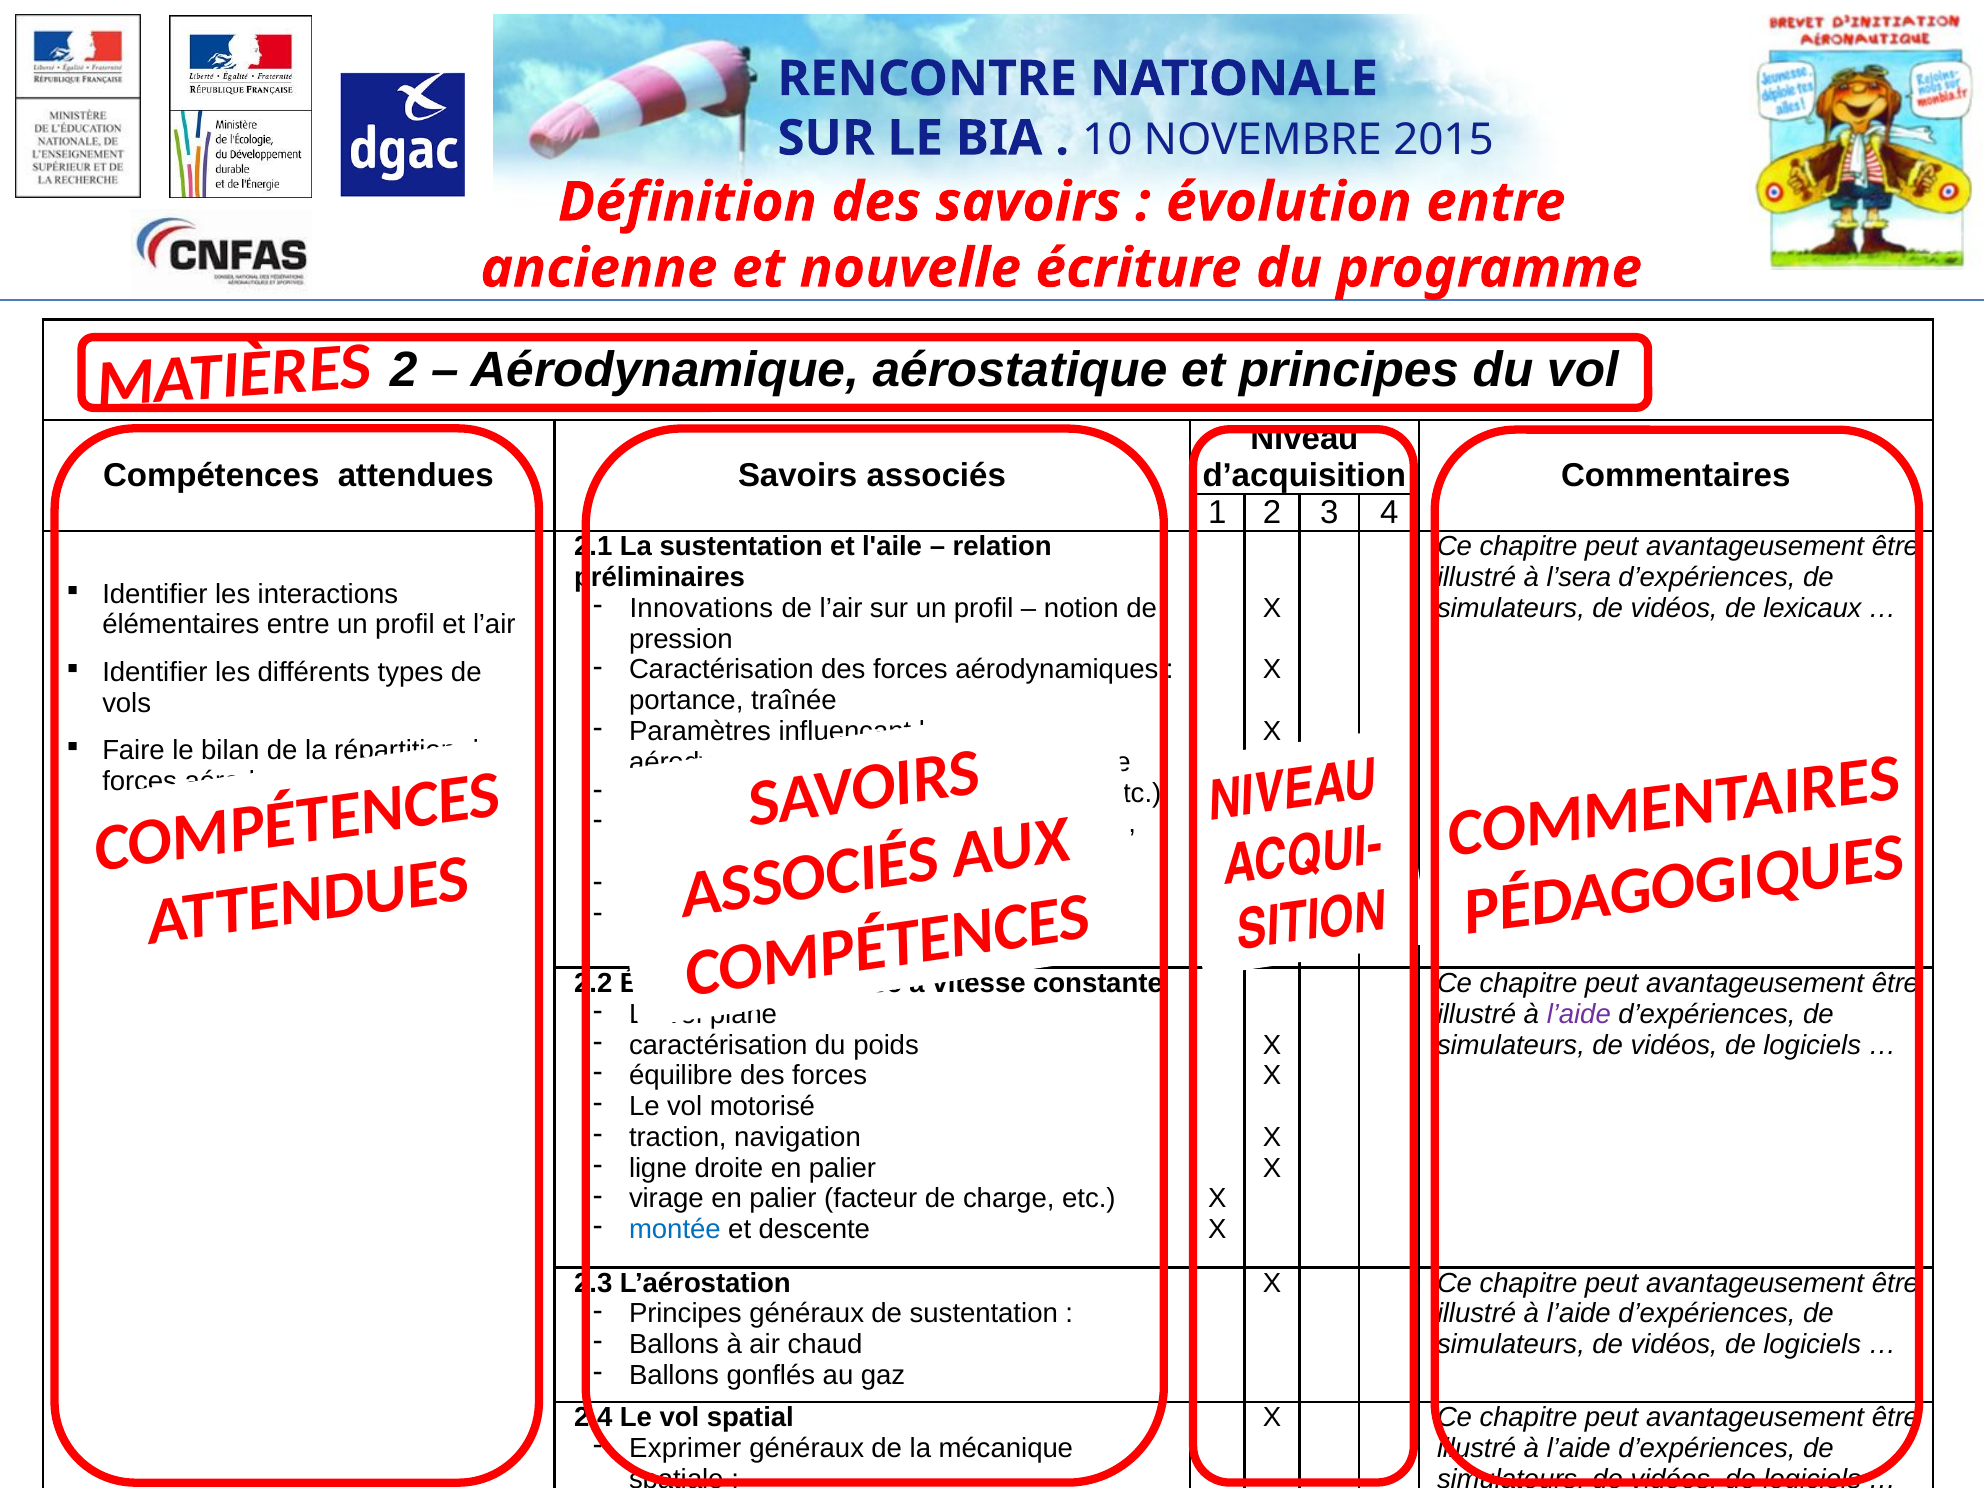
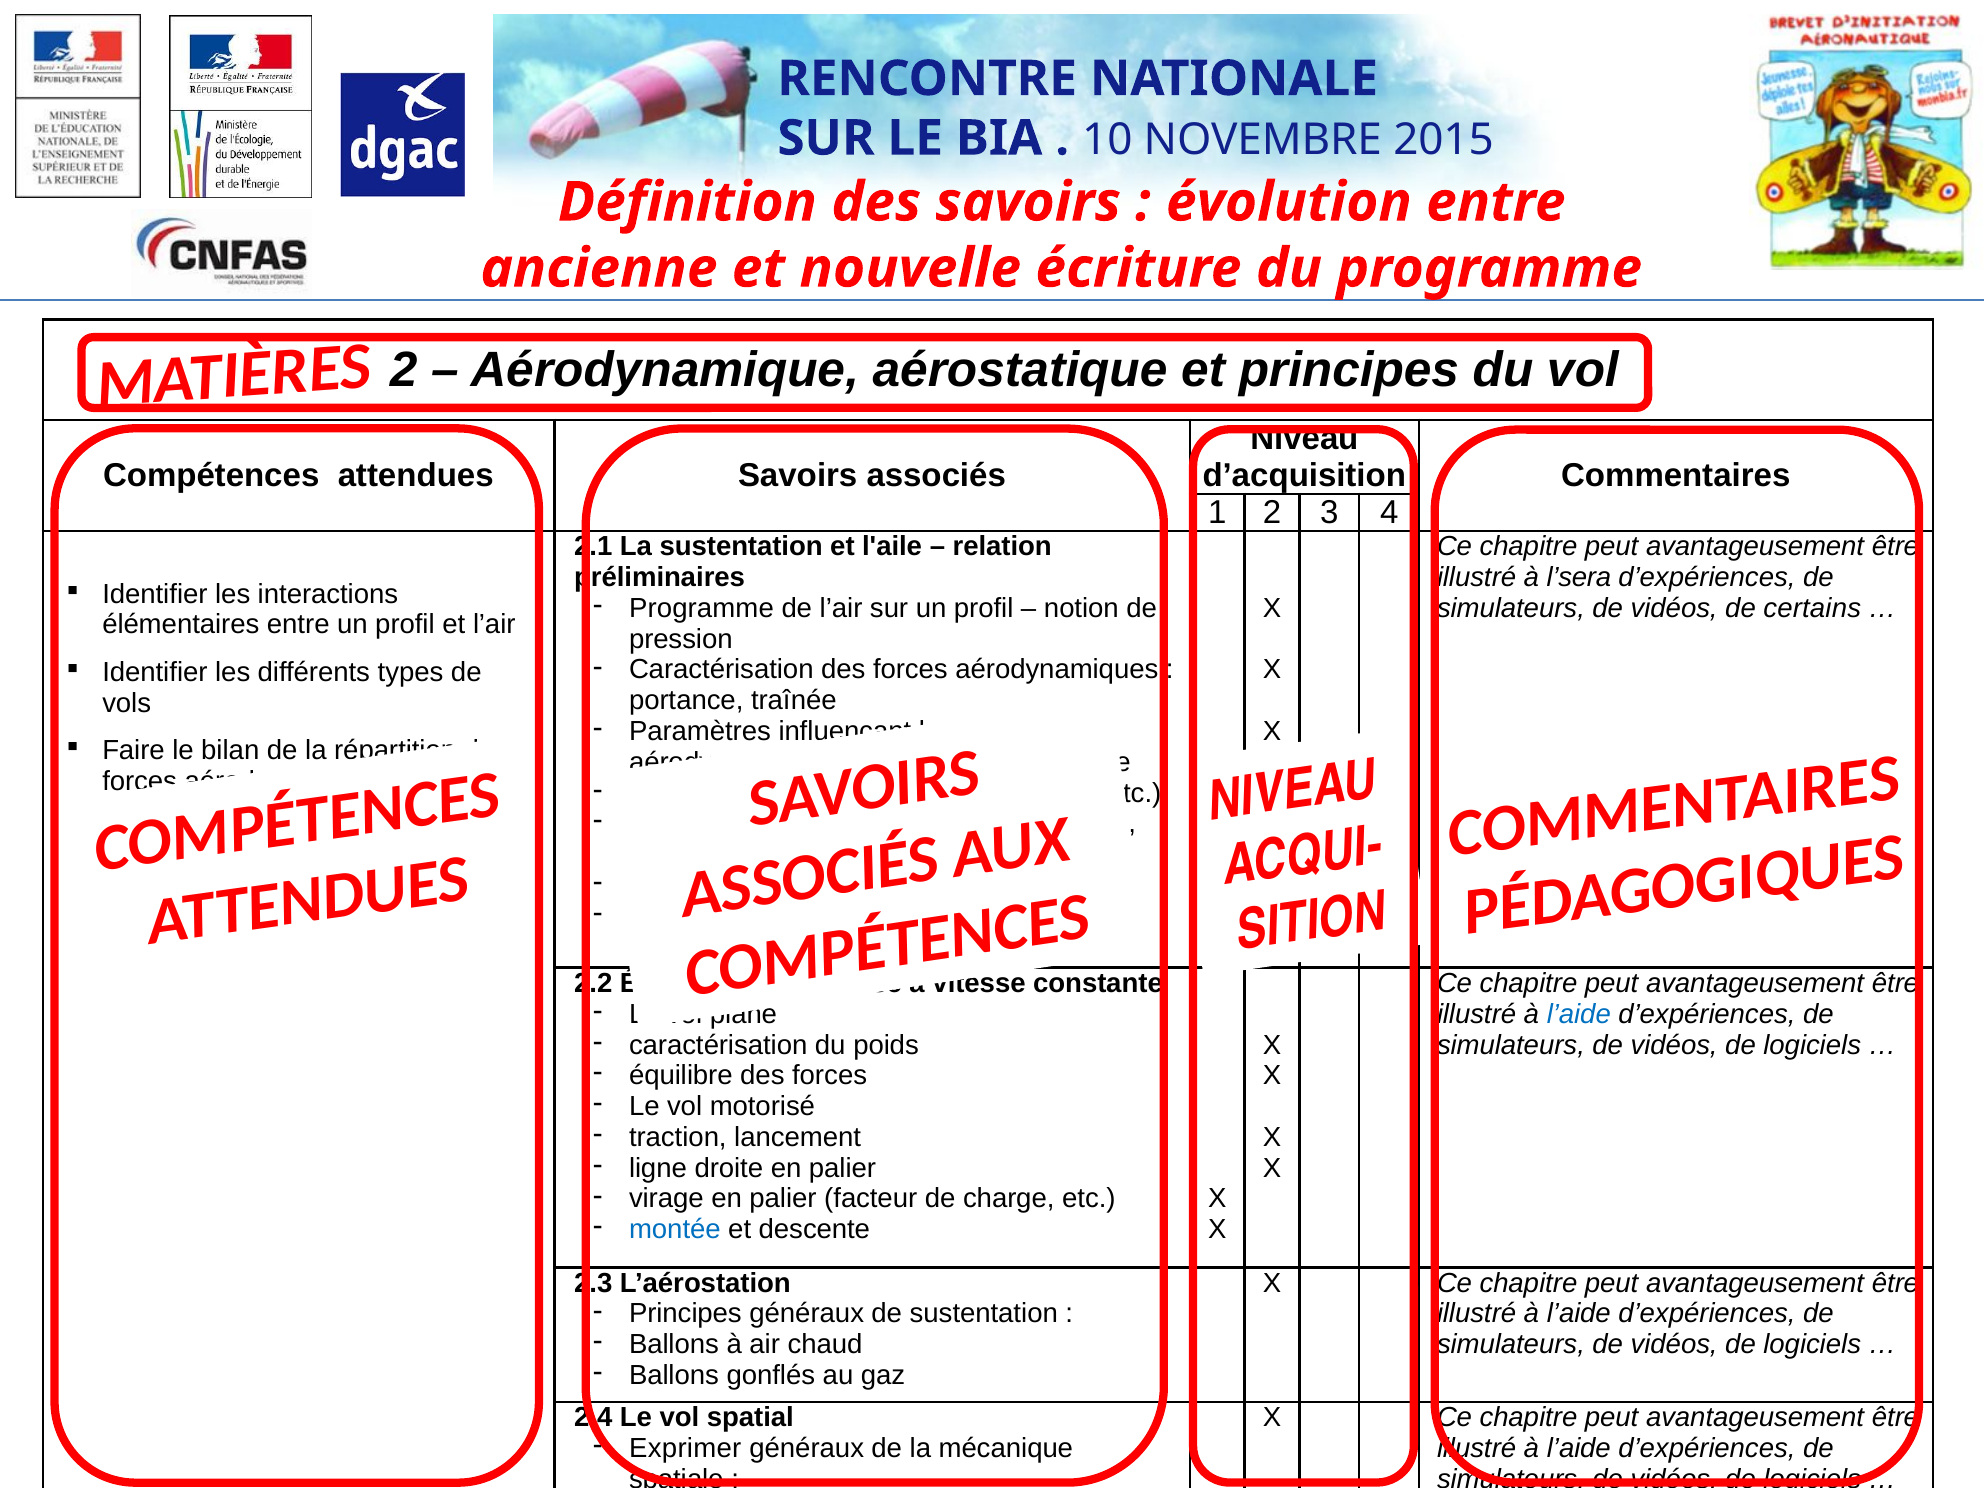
Innovations at (701, 608): Innovations -> Programme
lexicaux: lexicaux -> certains
l’aide at (1579, 1014) colour: purple -> blue
traction navigation: navigation -> lancement
